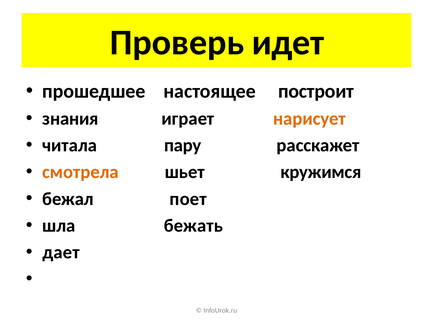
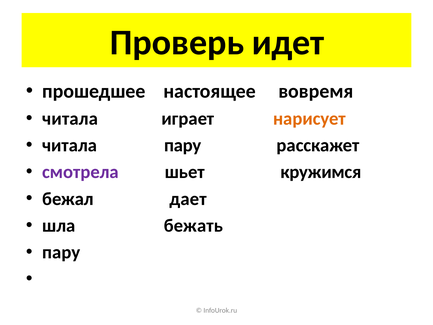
построит: построит -> вовремя
знания at (70, 119): знания -> читала
смотрела colour: orange -> purple
поет: поет -> дает
дает at (61, 252): дает -> пару
